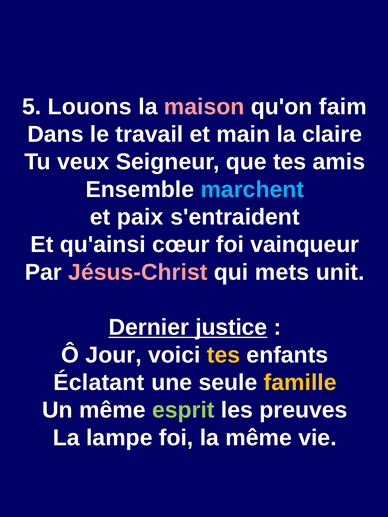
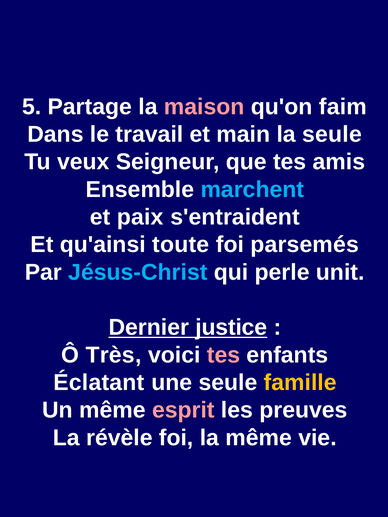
Louons: Louons -> Partage
la claire: claire -> seule
cœur: cœur -> toute
vainqueur: vainqueur -> parsemés
Jésus-Christ colour: pink -> light blue
mets: mets -> perle
Jour: Jour -> Très
tes at (223, 355) colour: yellow -> pink
esprit colour: light green -> pink
lampe: lampe -> révèle
